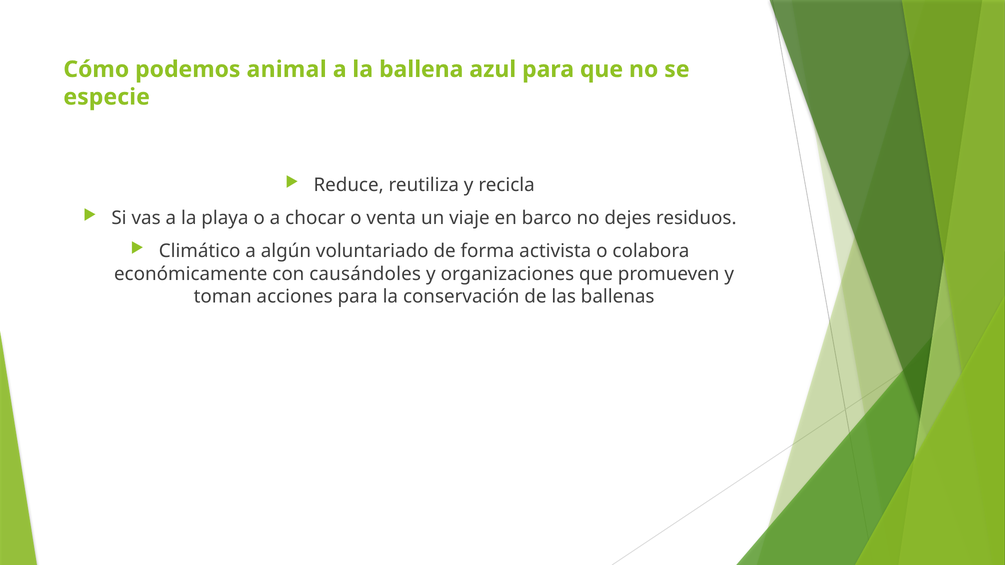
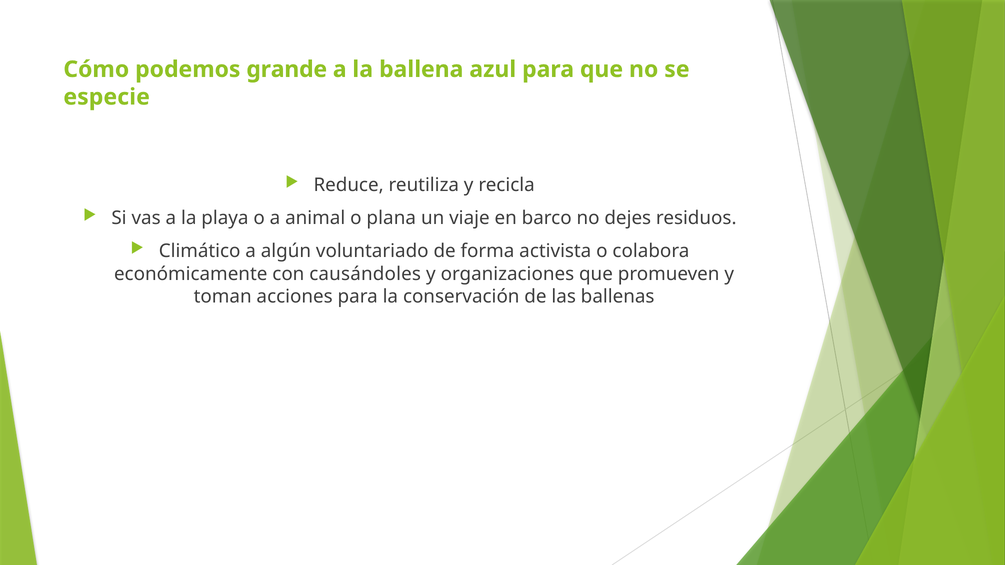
animal: animal -> grande
chocar: chocar -> animal
venta: venta -> plana
